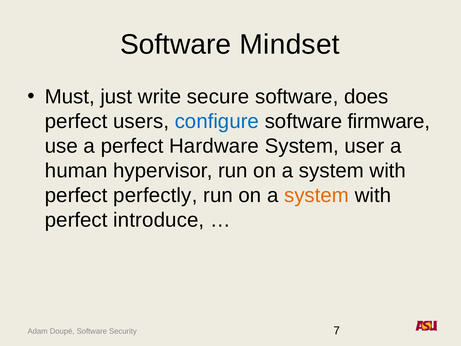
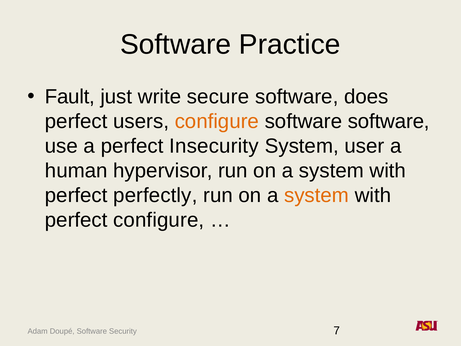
Mindset: Mindset -> Practice
Must: Must -> Fault
configure at (217, 121) colour: blue -> orange
software firmware: firmware -> software
Hardware: Hardware -> Insecurity
perfect introduce: introduce -> configure
